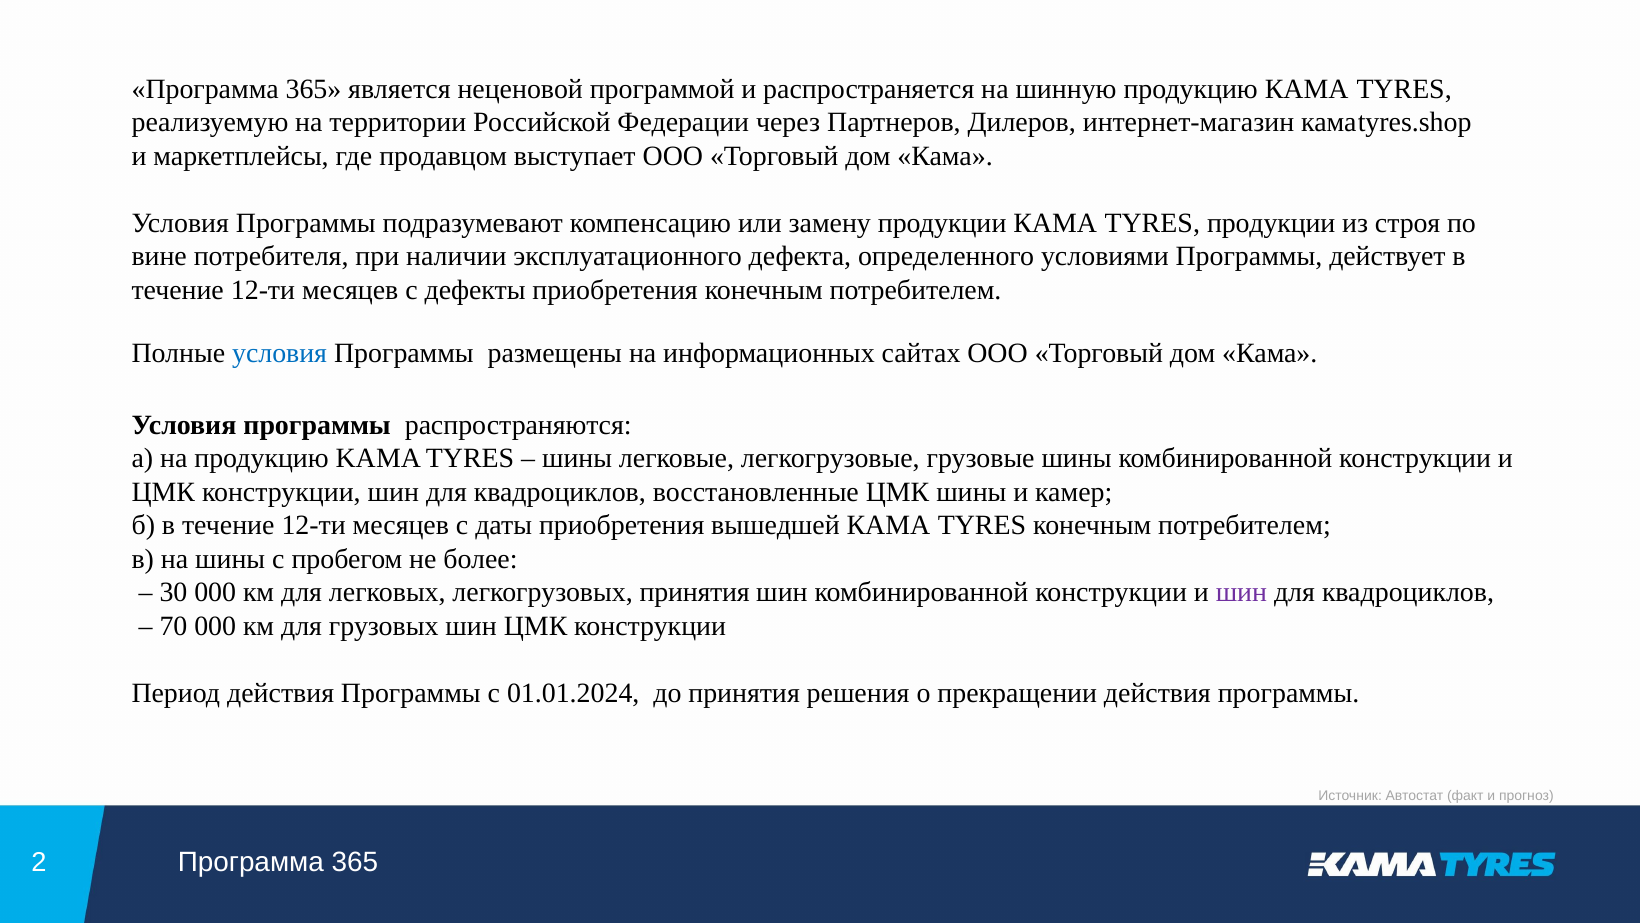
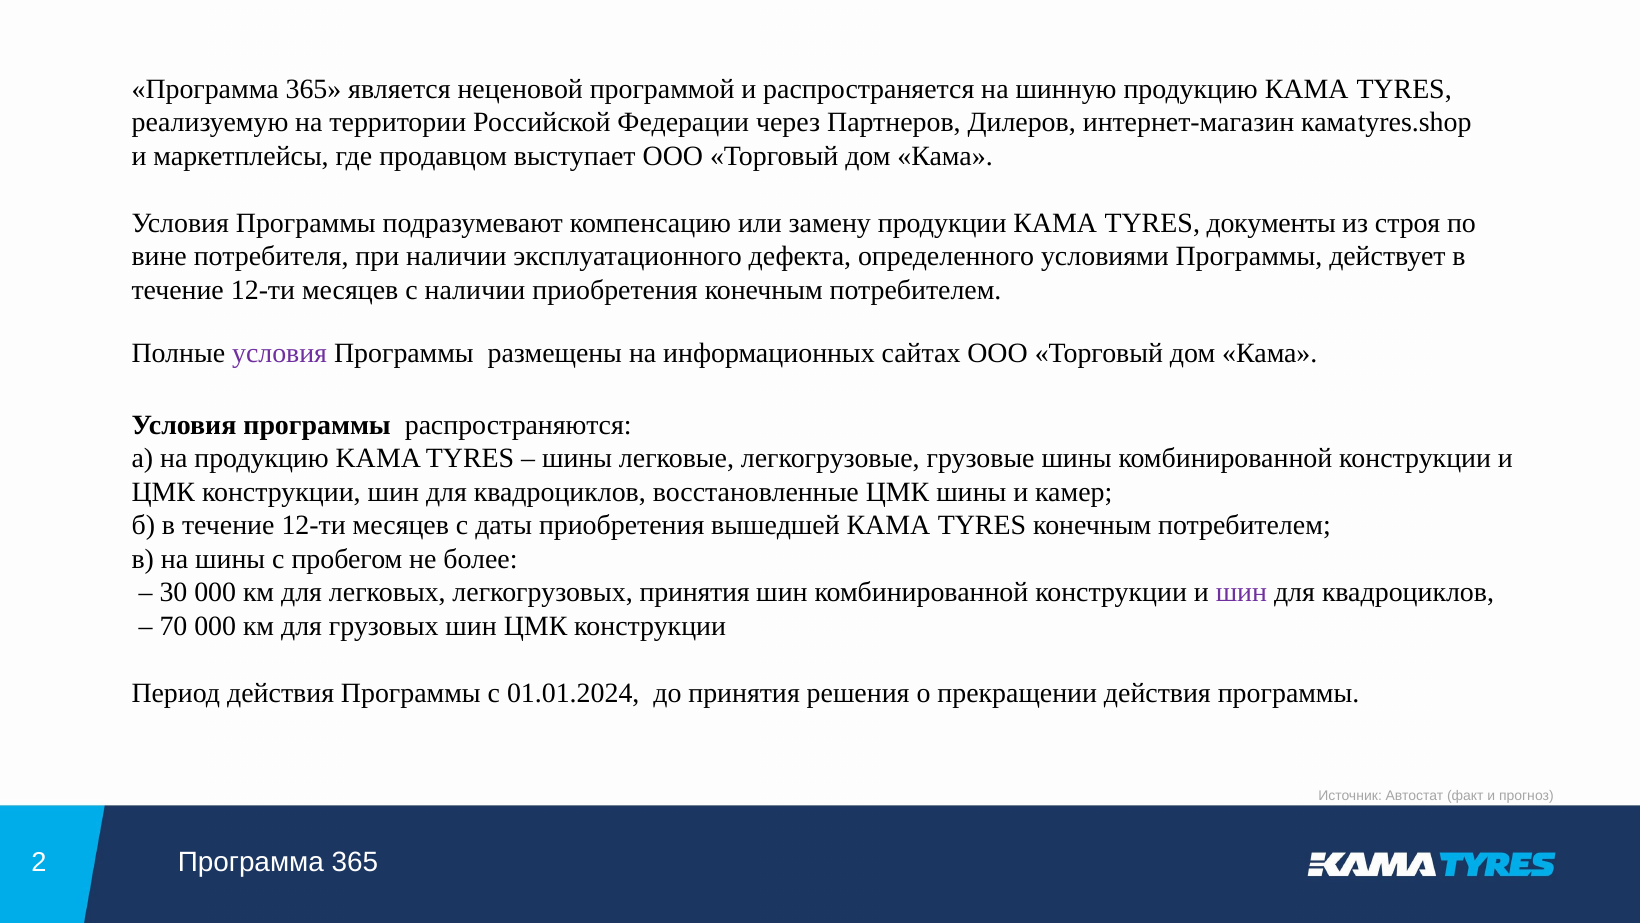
TYRES продукции: продукции -> документы
с дефекты: дефекты -> наличии
условия at (280, 353) colour: blue -> purple
